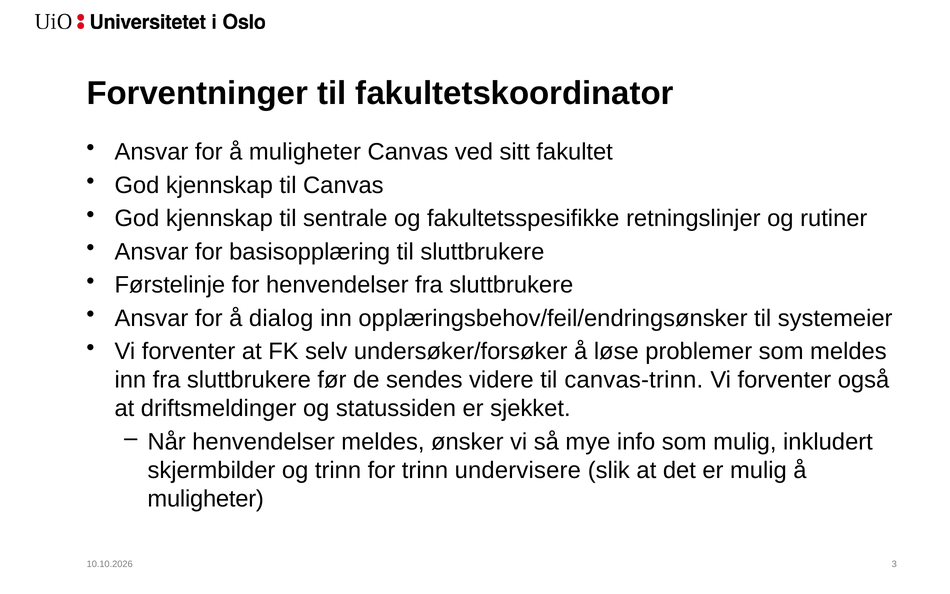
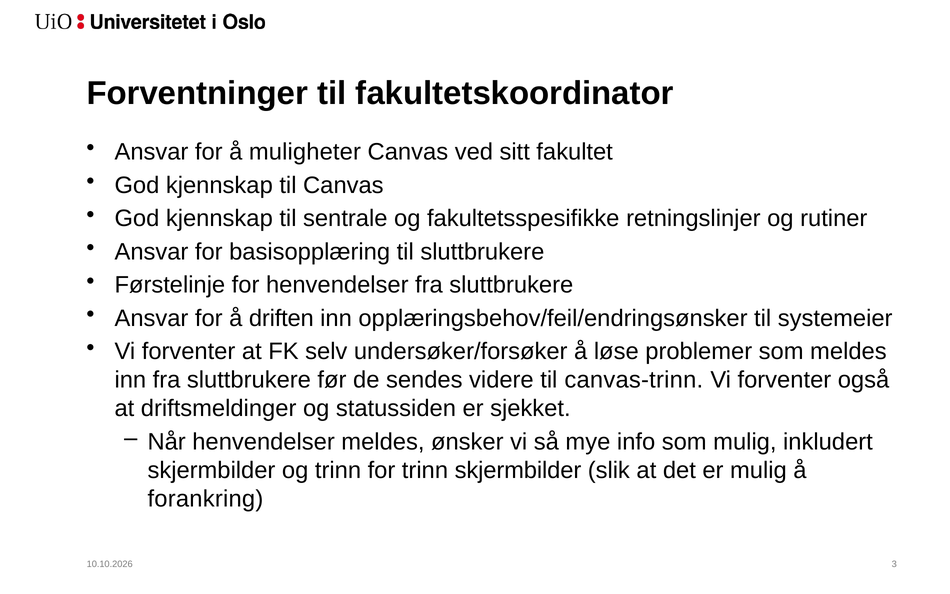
dialog: dialog -> driften
trinn undervisere: undervisere -> skjermbilder
muligheter at (206, 499): muligheter -> forankring
